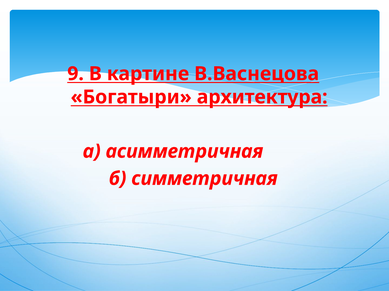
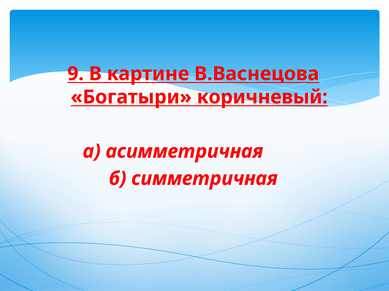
архитектура: архитектура -> коричневый
